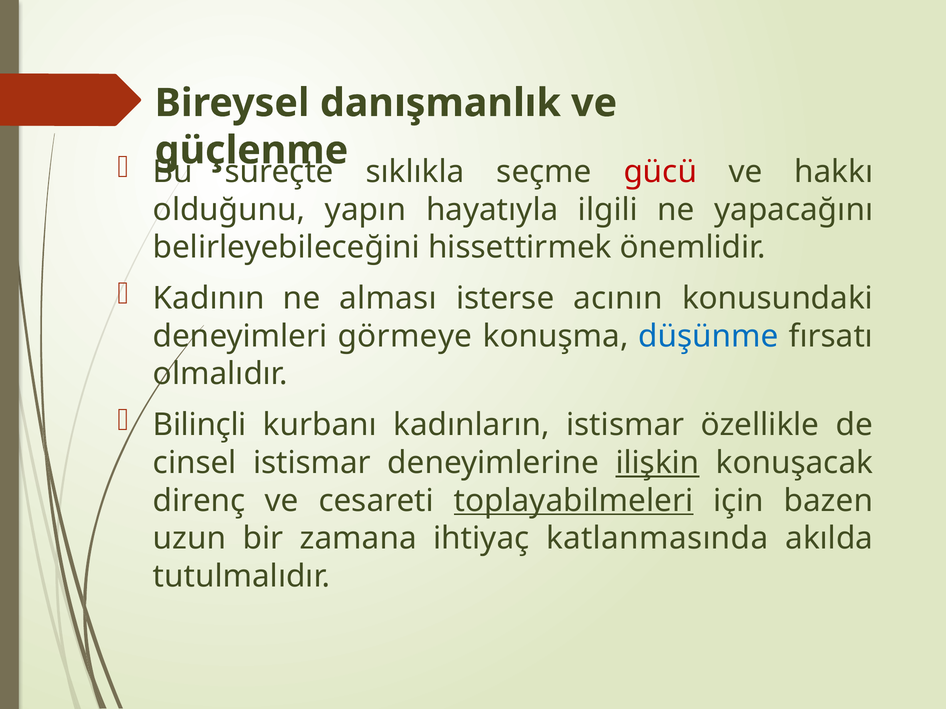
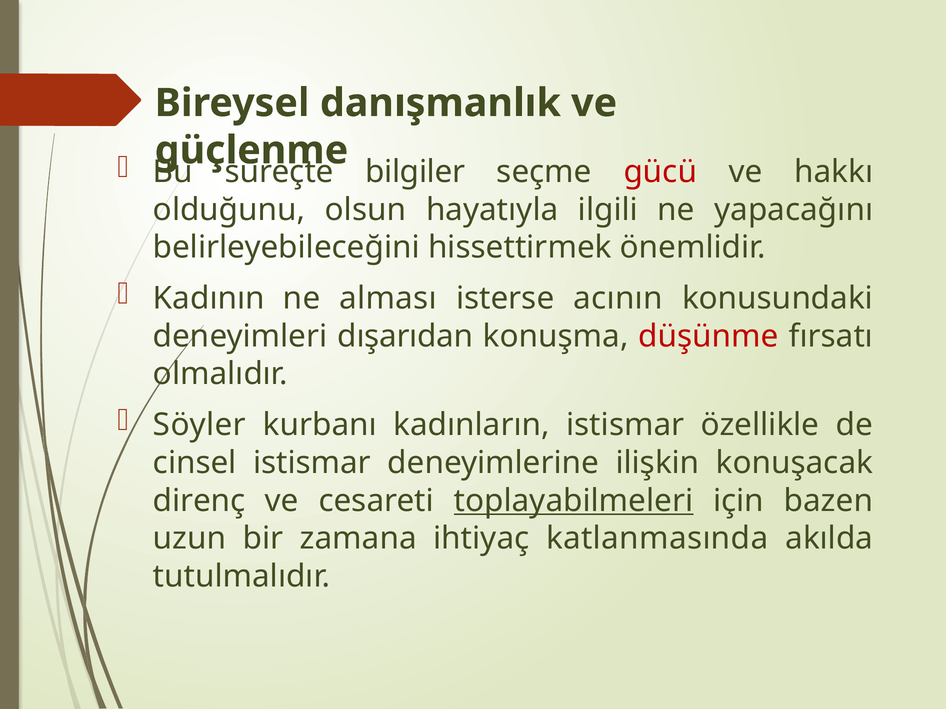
sıklıkla: sıklıkla -> bilgiler
yapın: yapın -> olsun
görmeye: görmeye -> dışarıdan
düşünme colour: blue -> red
Bilinçli: Bilinçli -> Söyler
ilişkin underline: present -> none
